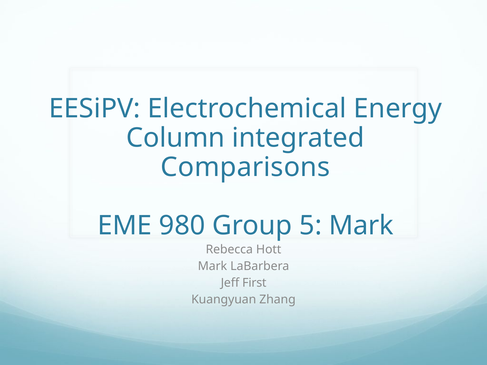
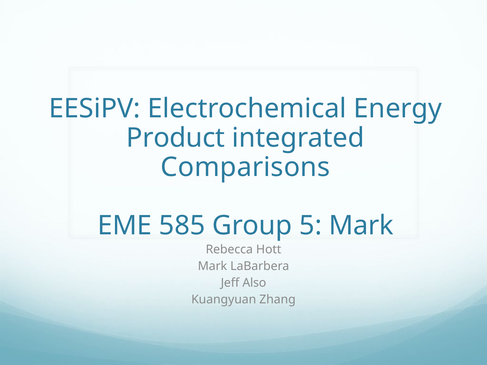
Column: Column -> Product
980: 980 -> 585
First: First -> Also
